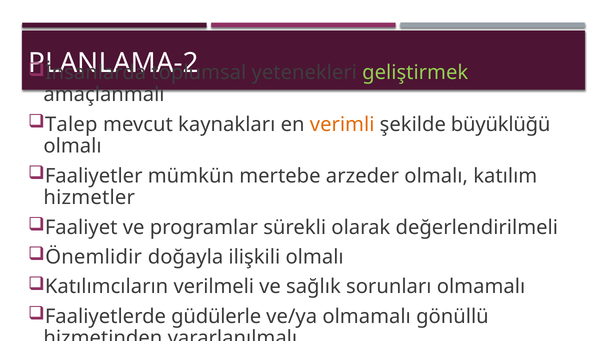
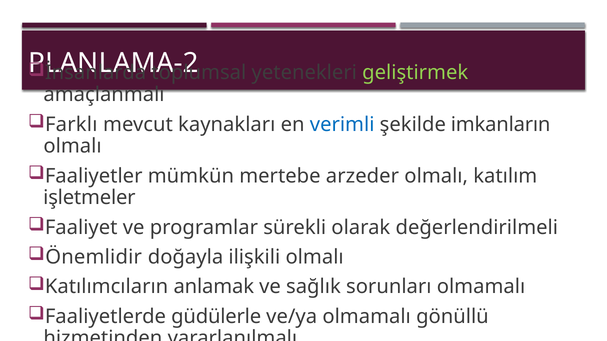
Talep: Talep -> Farklı
verimli colour: orange -> blue
büyüklüğü: büyüklüğü -> imkanların
hizmetler: hizmetler -> işletmeler
verilmeli: verilmeli -> anlamak
